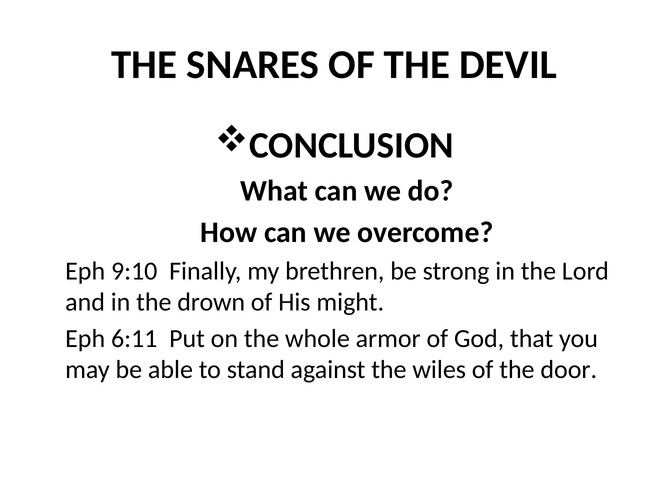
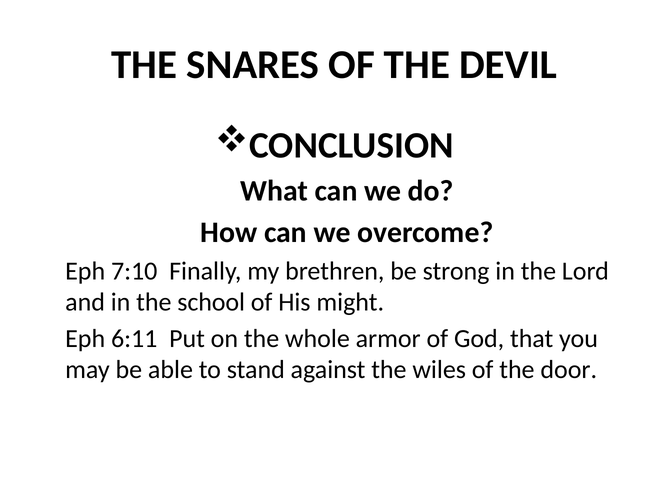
9:10: 9:10 -> 7:10
drown: drown -> school
